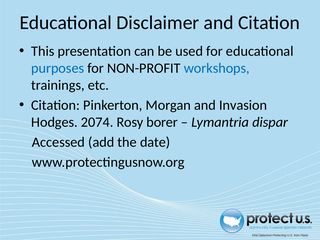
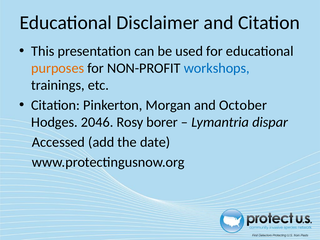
purposes colour: blue -> orange
Invasion: Invasion -> October
2074: 2074 -> 2046
